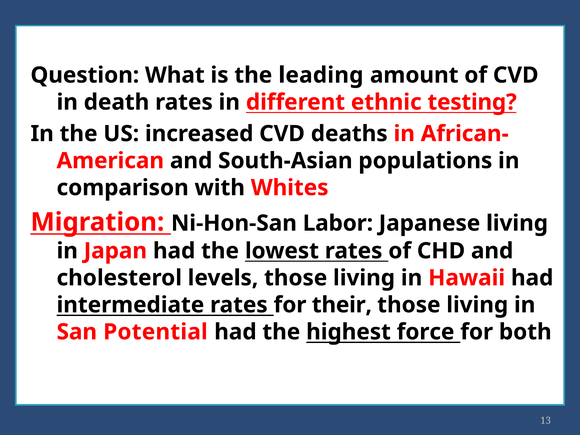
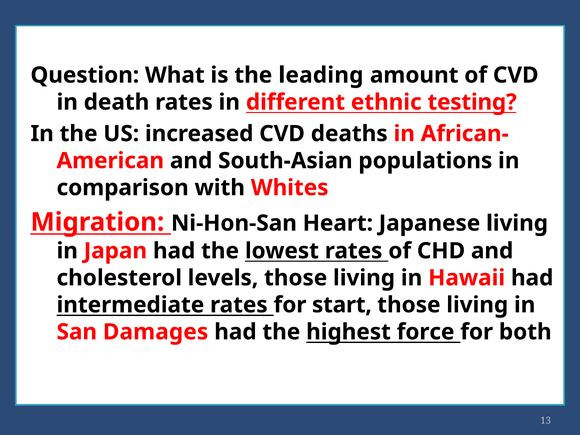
Labor: Labor -> Heart
their: their -> start
Potential: Potential -> Damages
